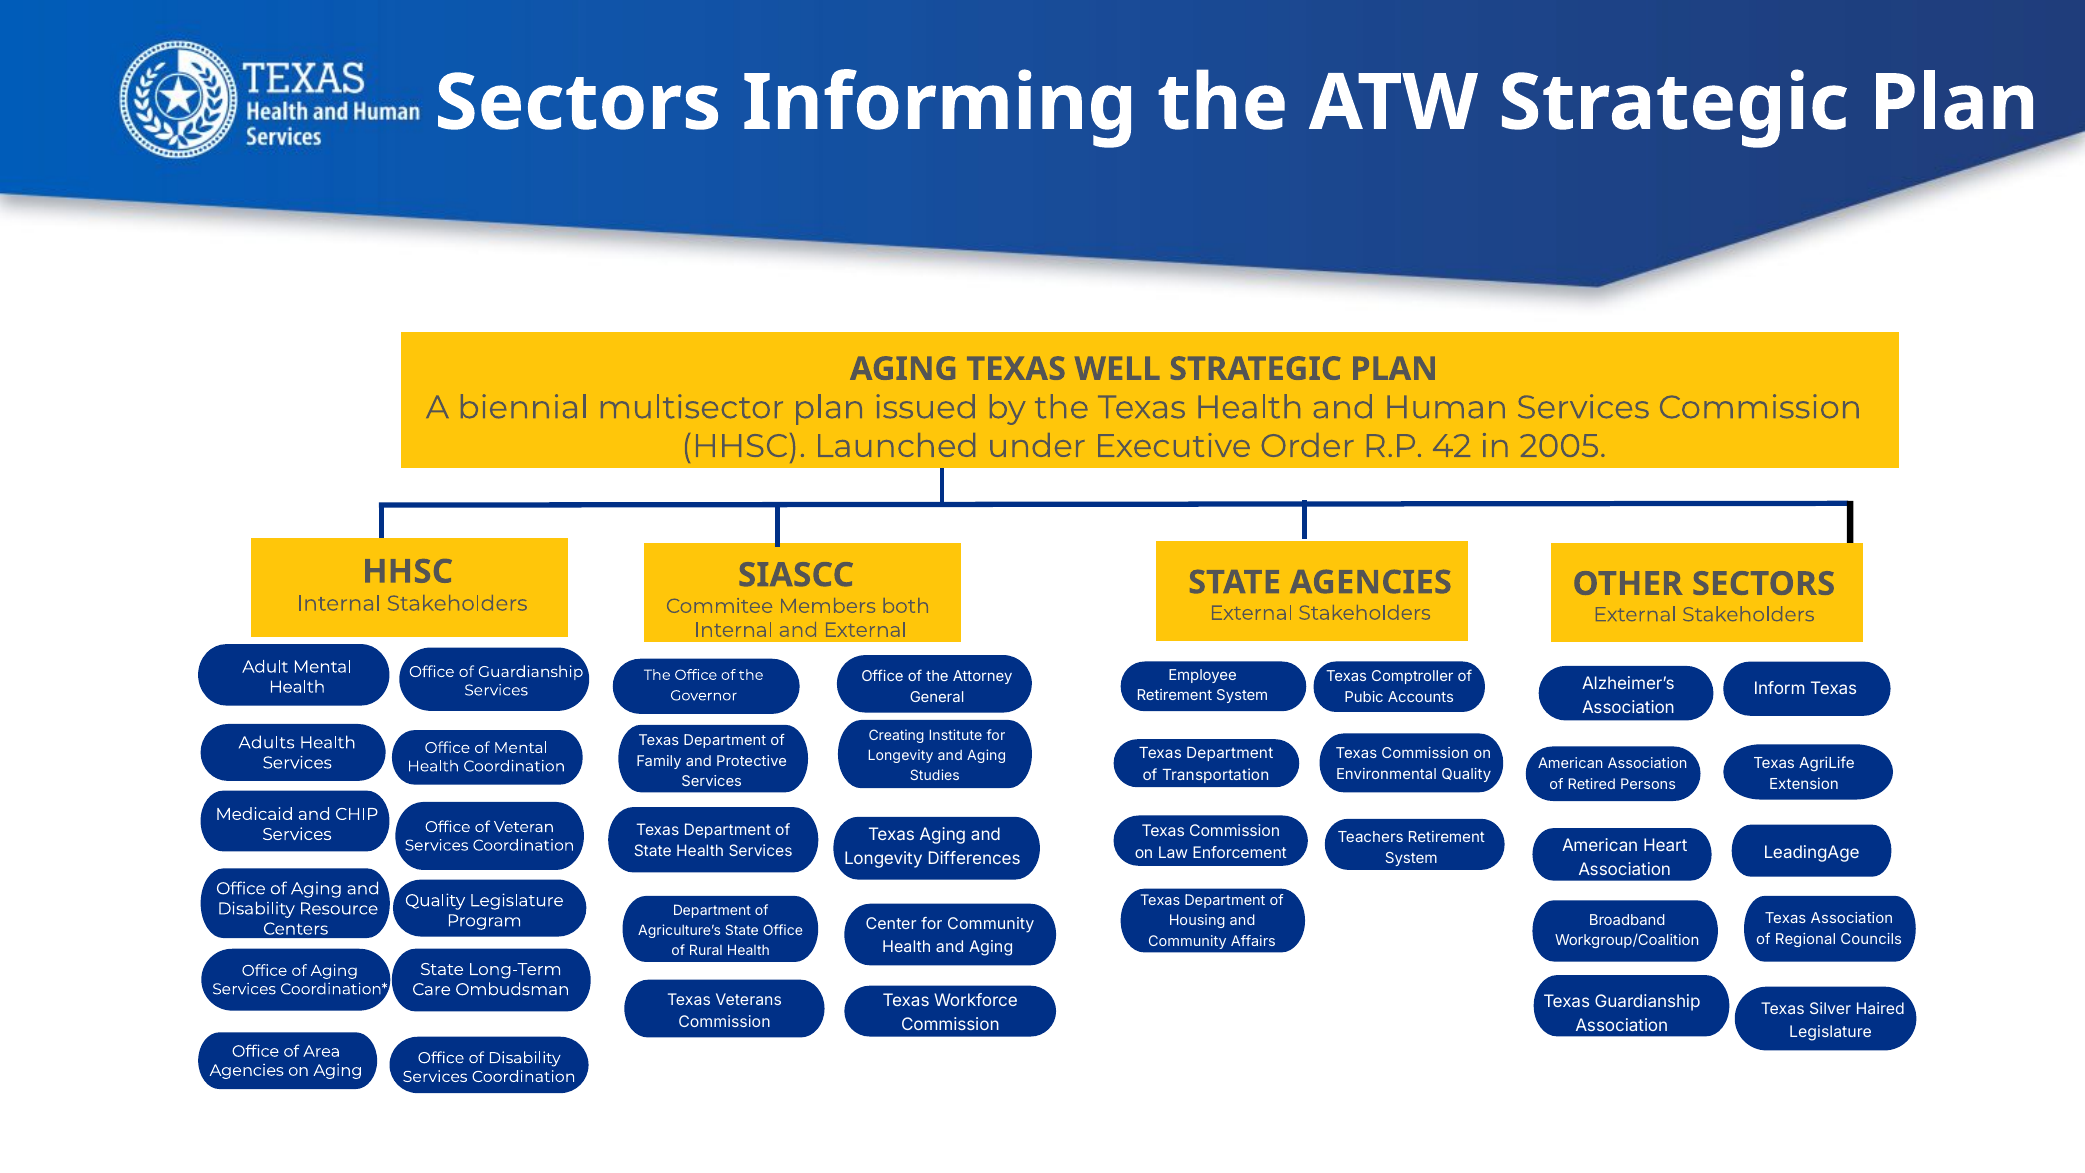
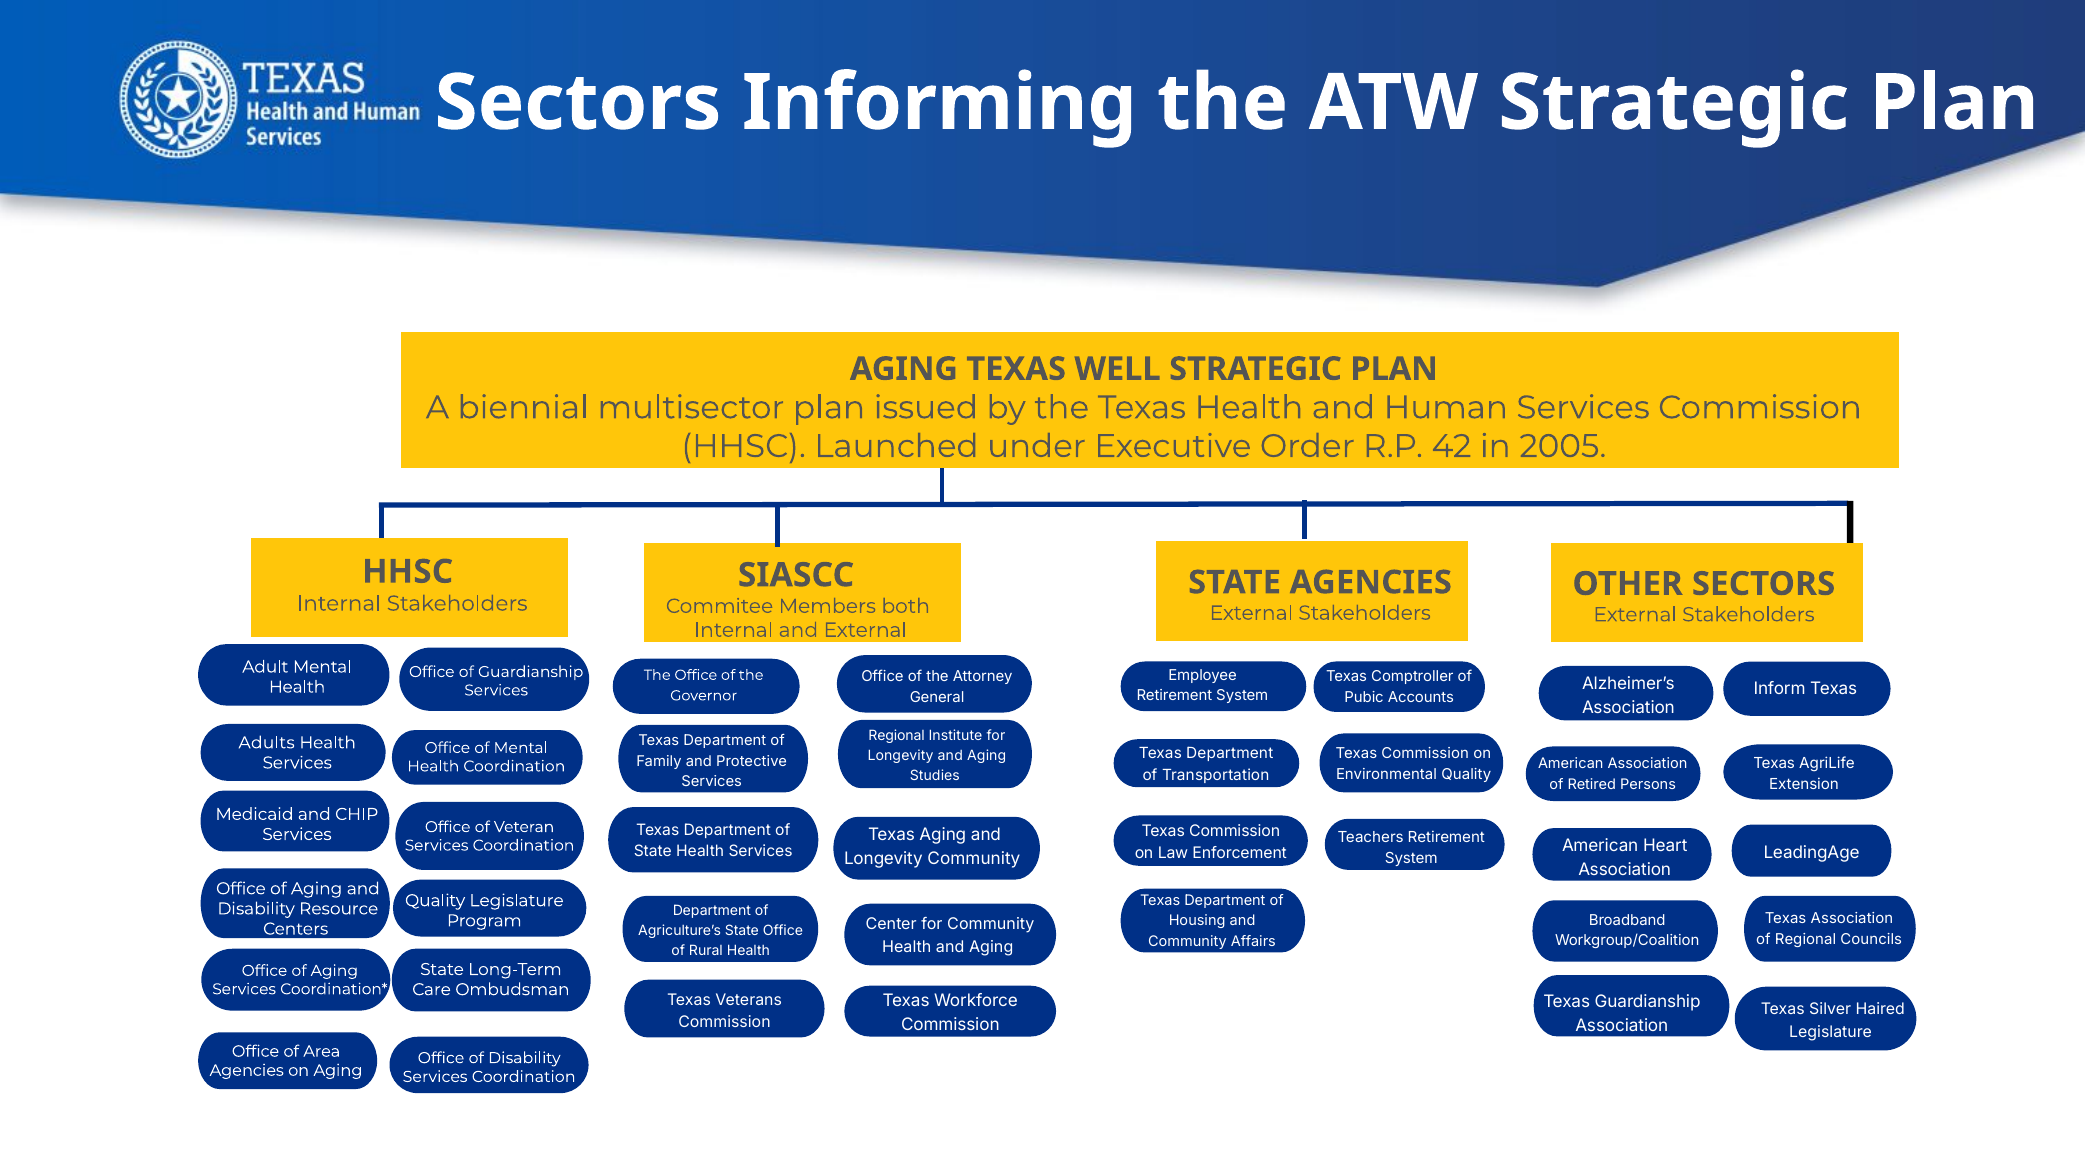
Creating at (897, 736): Creating -> Regional
Longevity Differences: Differences -> Community
